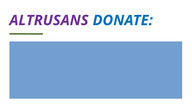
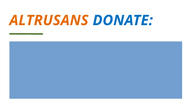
ALTRUSANS colour: purple -> orange
